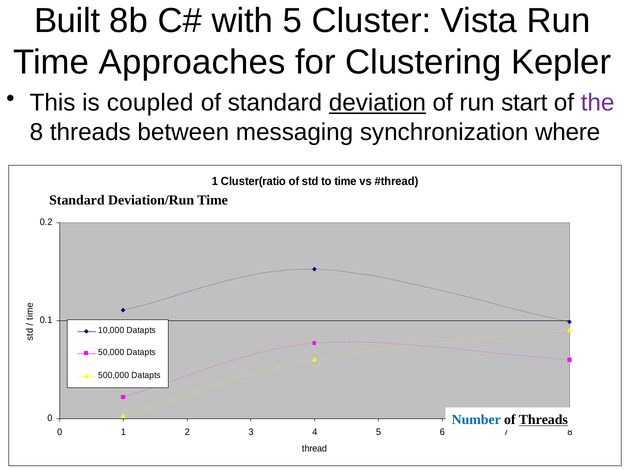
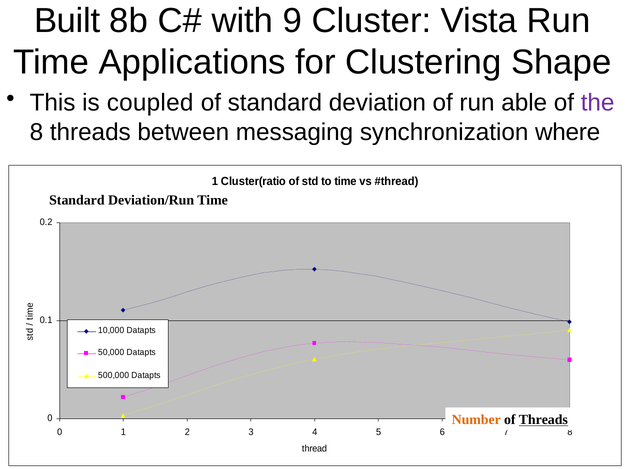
with 5: 5 -> 9
Approaches: Approaches -> Applications
Kepler: Kepler -> Shape
deviation underline: present -> none
start: start -> able
Number colour: blue -> orange
